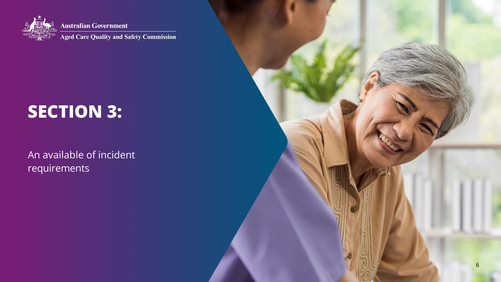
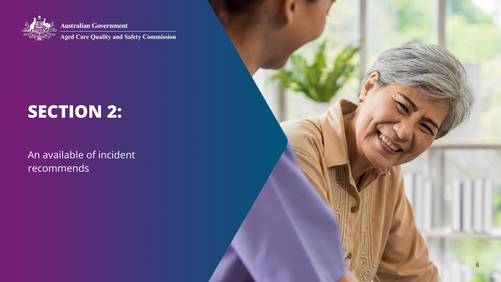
3: 3 -> 2
requirements: requirements -> recommends
